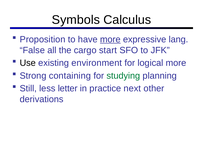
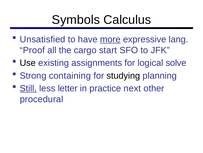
Proposition: Proposition -> Unsatisfied
False: False -> Proof
environment: environment -> assignments
logical more: more -> solve
studying colour: green -> black
Still underline: none -> present
derivations: derivations -> procedural
